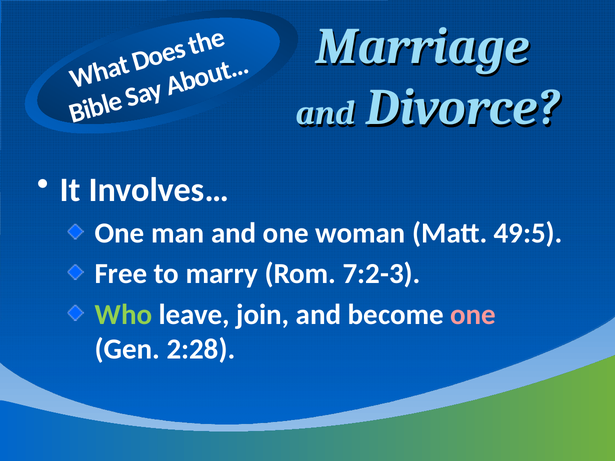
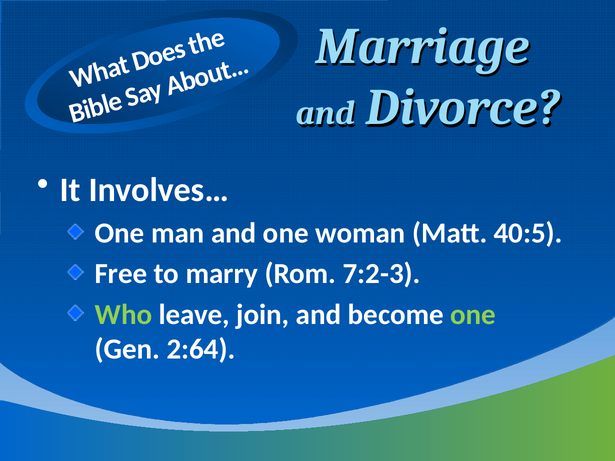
49:5: 49:5 -> 40:5
one at (473, 315) colour: pink -> light green
2:28: 2:28 -> 2:64
